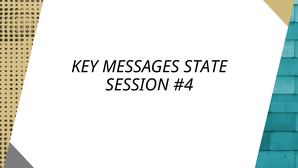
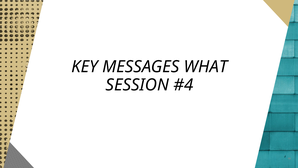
STATE: STATE -> WHAT
